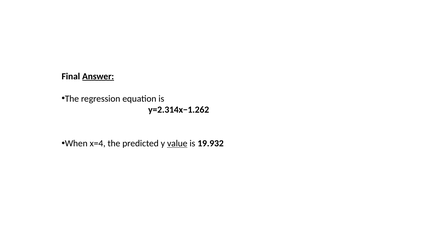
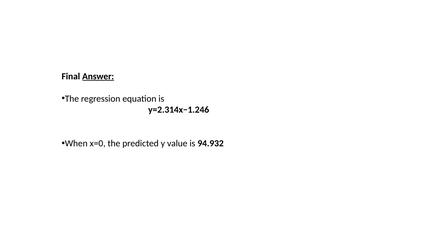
y=2.314x−1.262: y=2.314x−1.262 -> y=2.314x−1.246
x=4: x=4 -> x=0
value underline: present -> none
19.932: 19.932 -> 94.932
